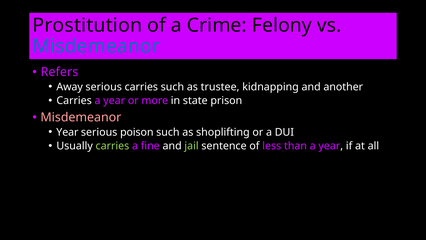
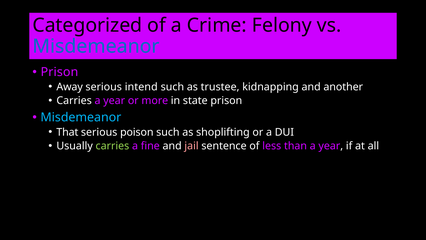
Prostitution: Prostitution -> Categorized
Refers at (59, 72): Refers -> Prison
serious carries: carries -> intend
Misdemeanor at (81, 117) colour: pink -> light blue
Year at (67, 132): Year -> That
jail colour: light green -> pink
